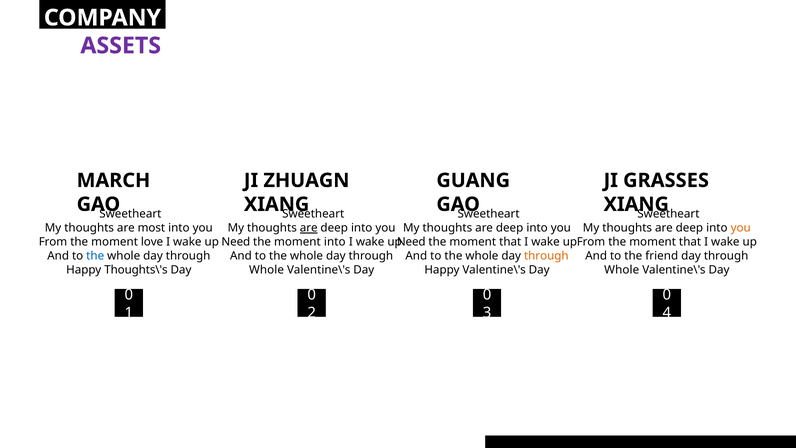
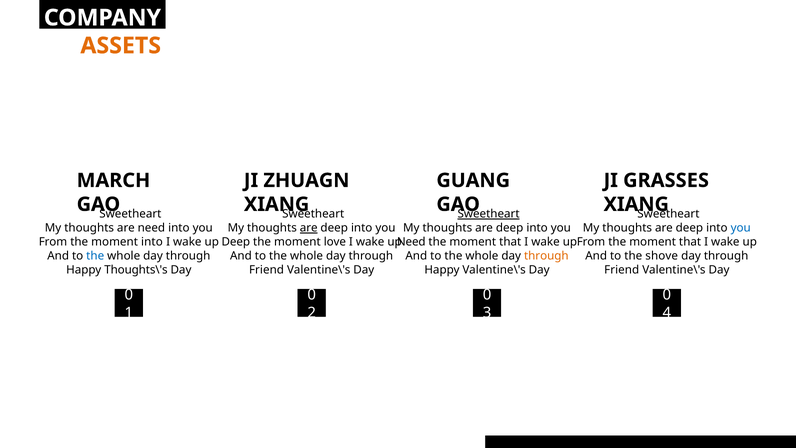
ASSETS colour: purple -> orange
Sweetheart at (489, 214) underline: none -> present
are most: most -> need
you at (741, 228) colour: orange -> blue
moment love: love -> into
Need at (236, 242): Need -> Deep
moment into: into -> love
friend: friend -> shove
Whole at (266, 270): Whole -> Friend
Whole at (622, 270): Whole -> Friend
